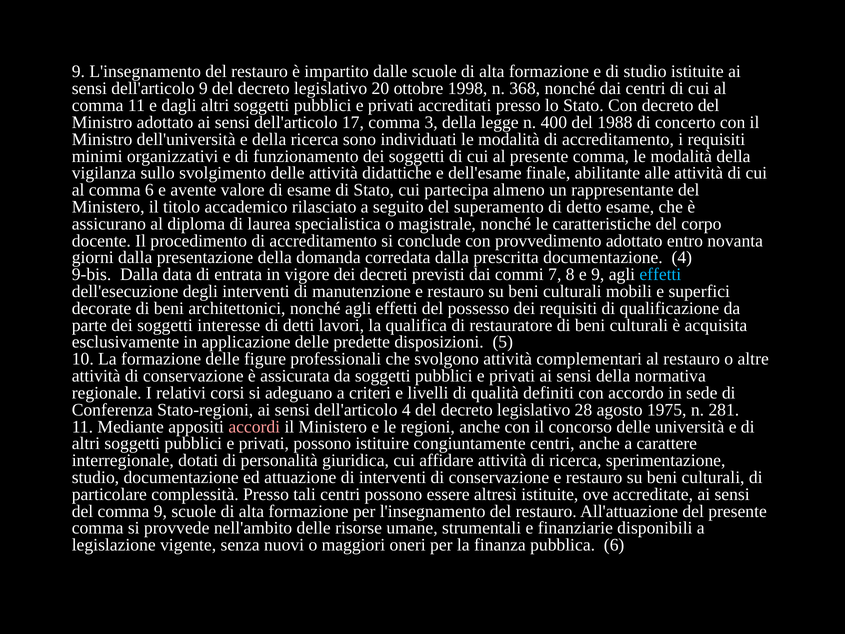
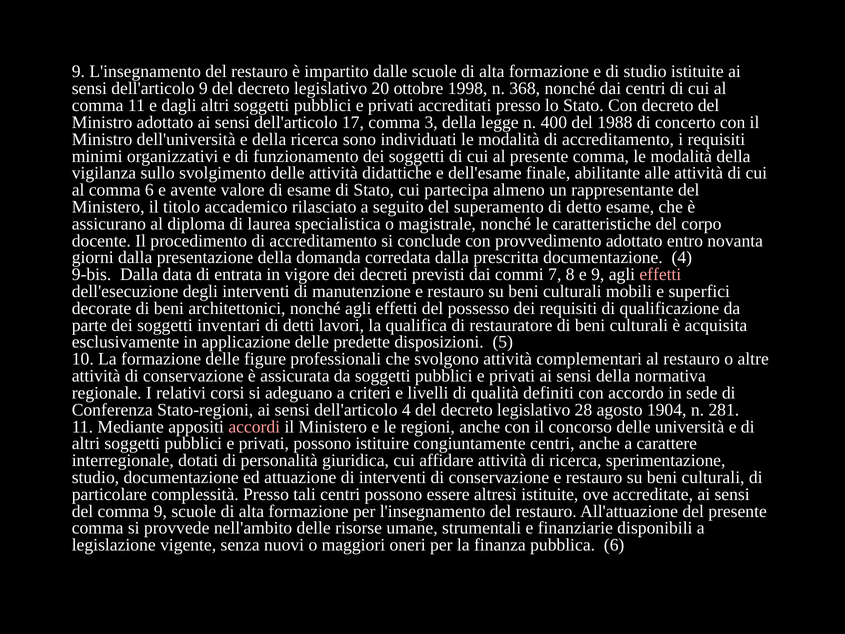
effetti at (660, 274) colour: light blue -> pink
interesse: interesse -> inventari
1975: 1975 -> 1904
